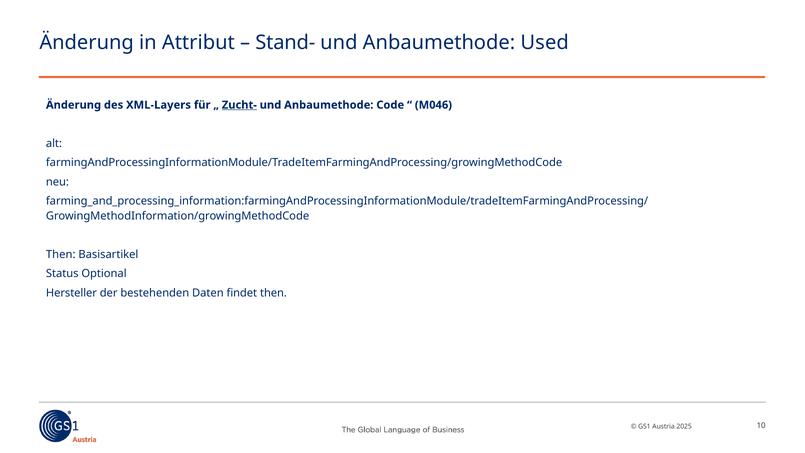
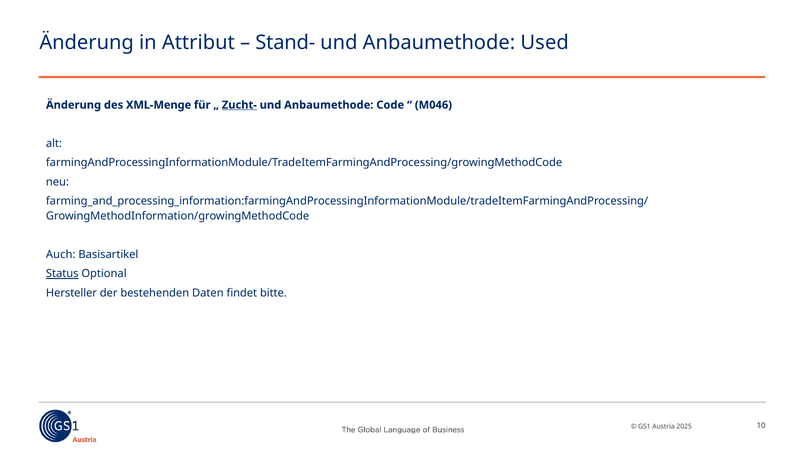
XML-Layers: XML-Layers -> XML-Menge
Then at (61, 254): Then -> Auch
Status underline: none -> present
findet then: then -> bitte
